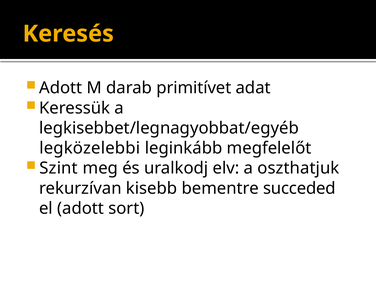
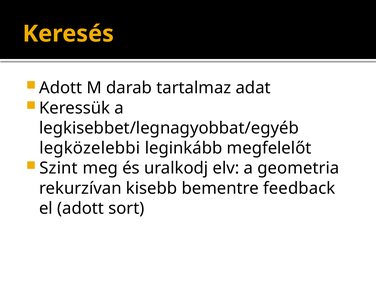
primitívet: primitívet -> tartalmaz
oszthatjuk: oszthatjuk -> geometria
succeded: succeded -> feedback
